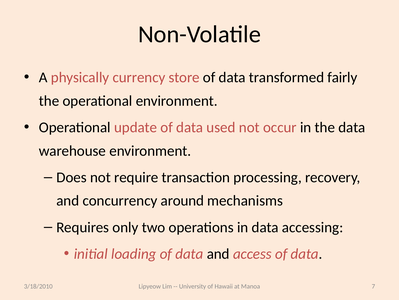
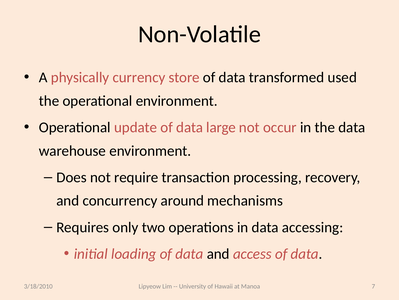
fairly: fairly -> used
used: used -> large
